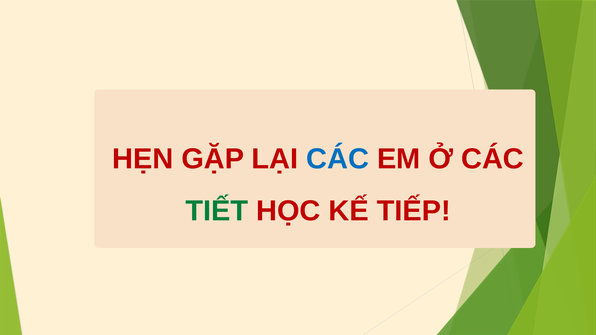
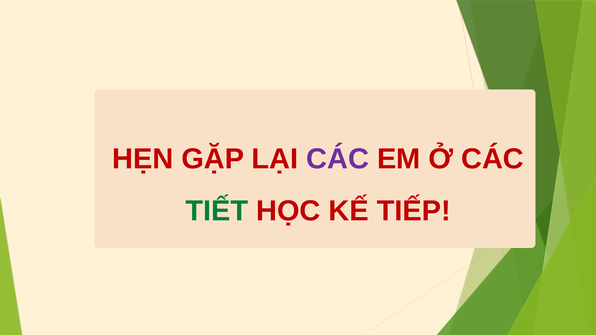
CÁC at (338, 159) colour: blue -> purple
